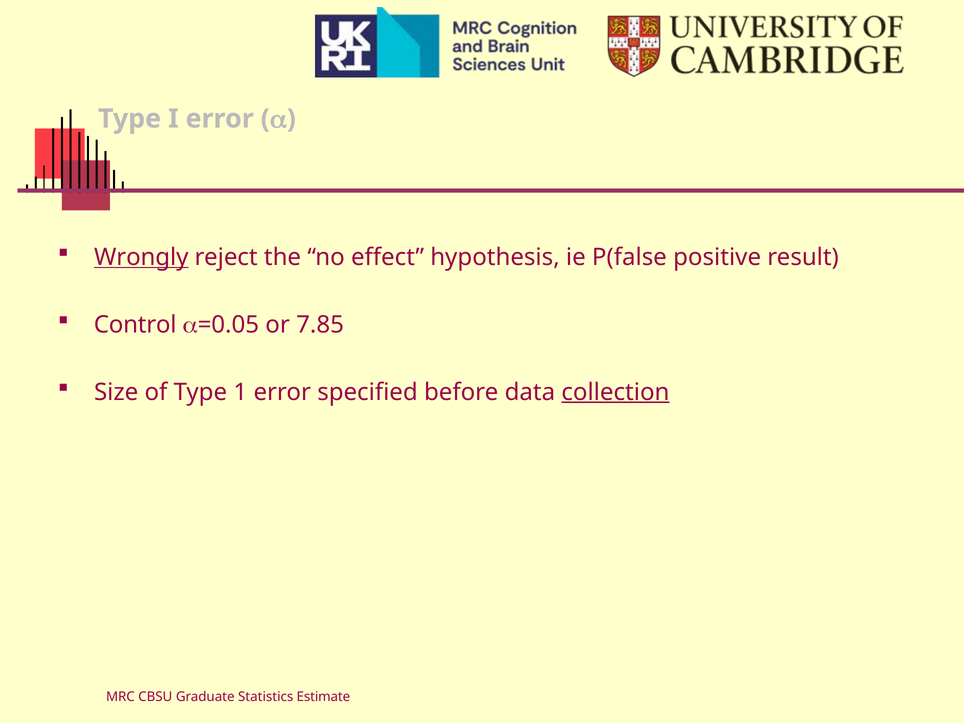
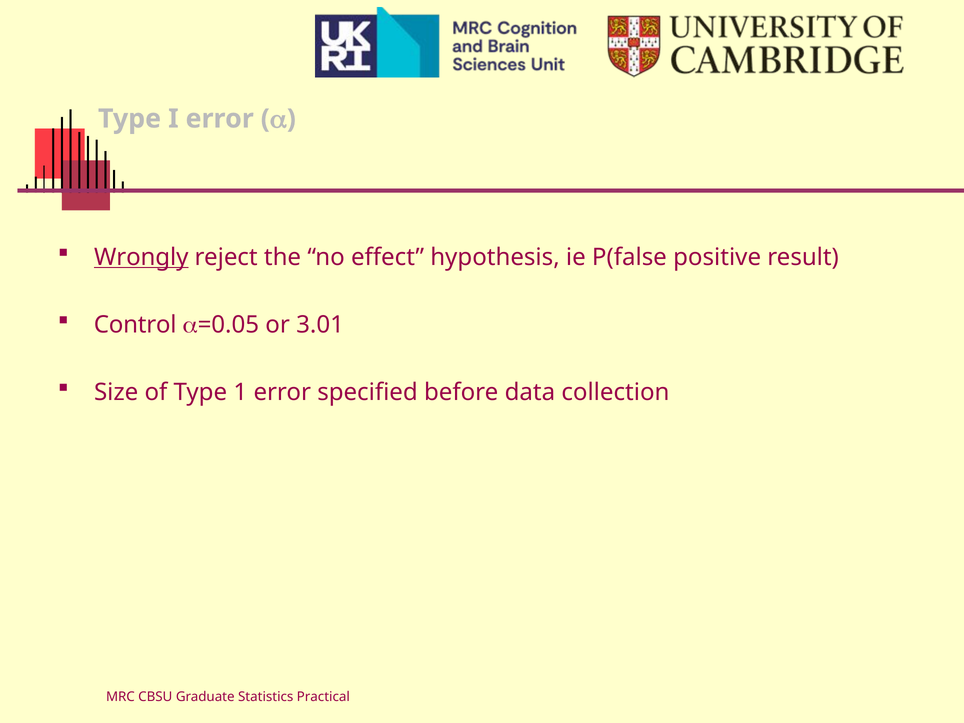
7.85: 7.85 -> 3.01
collection underline: present -> none
Estimate: Estimate -> Practical
